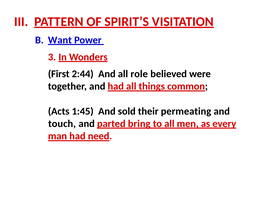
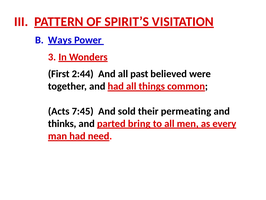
Want: Want -> Ways
role: role -> past
1:45: 1:45 -> 7:45
touch: touch -> thinks
